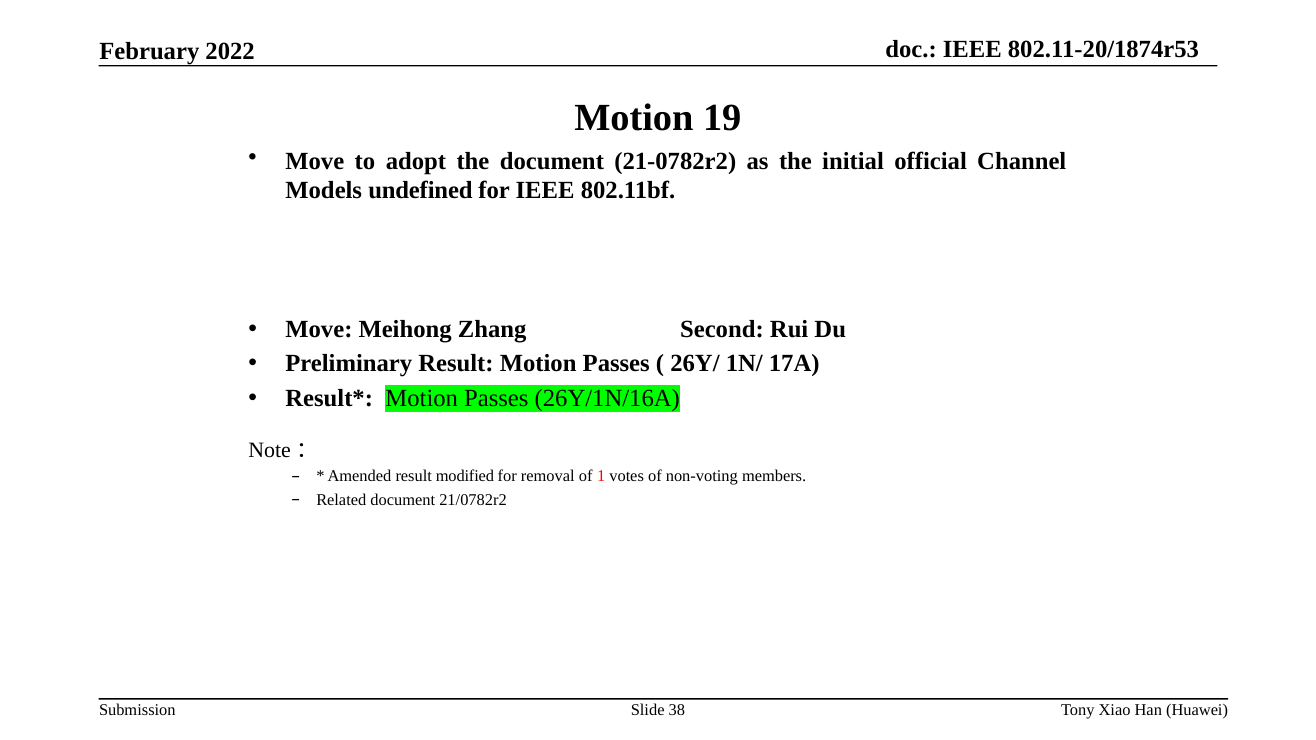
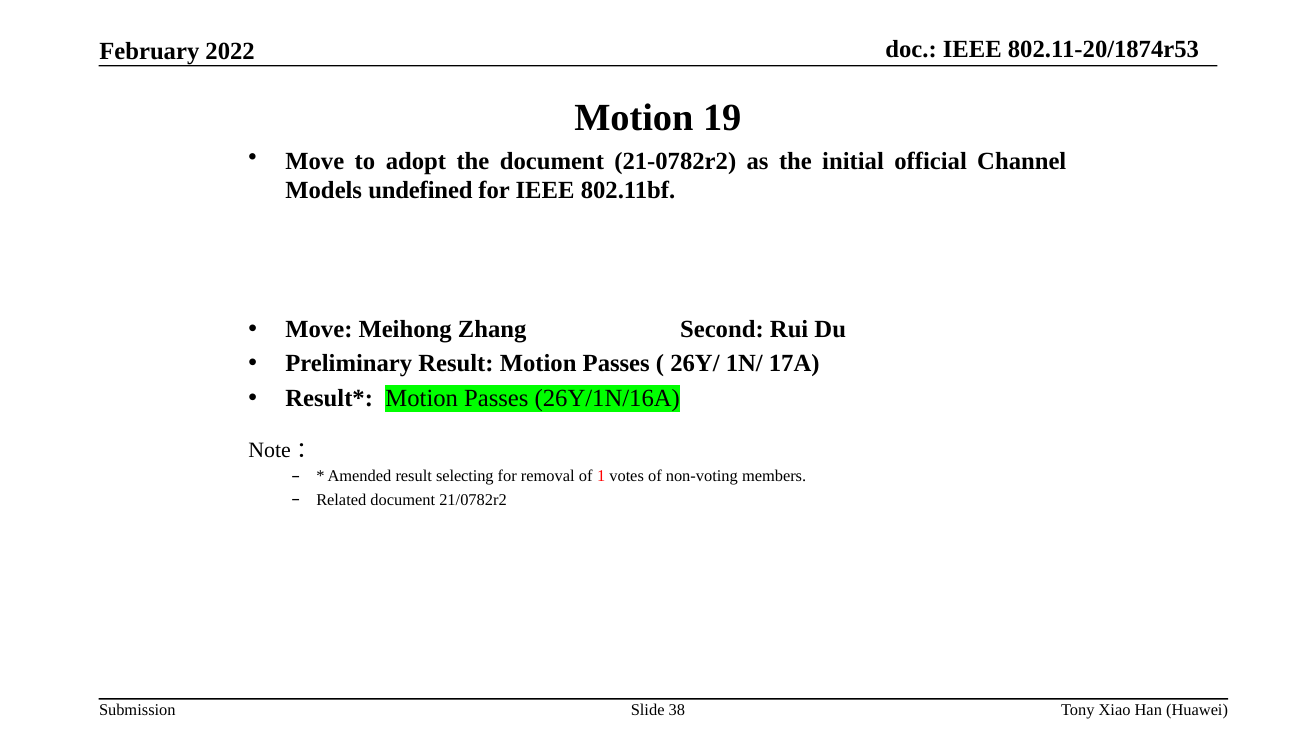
modified: modified -> selecting
